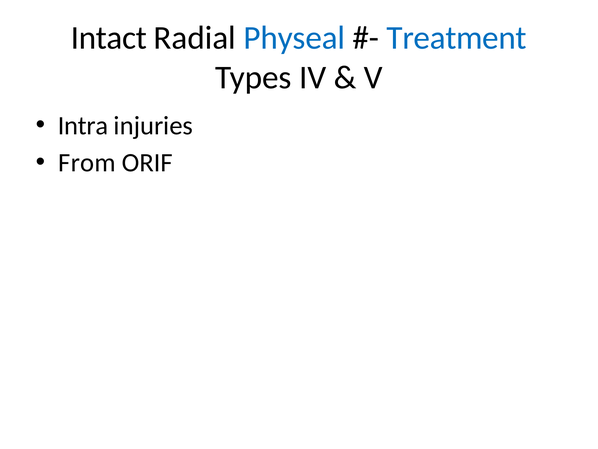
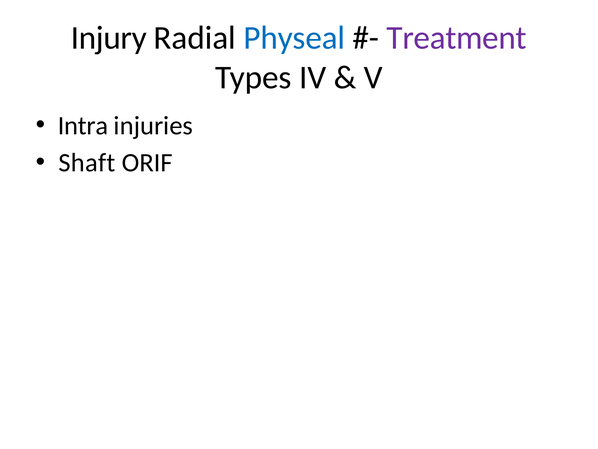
Intact: Intact -> Injury
Treatment colour: blue -> purple
From: From -> Shaft
